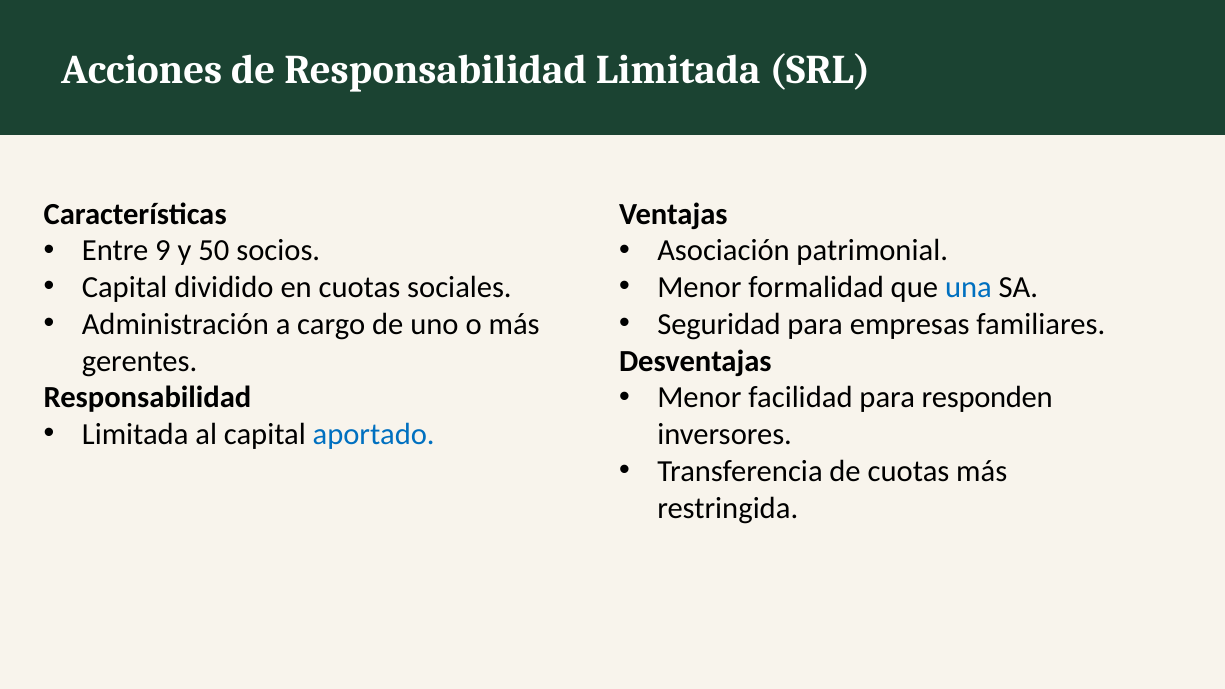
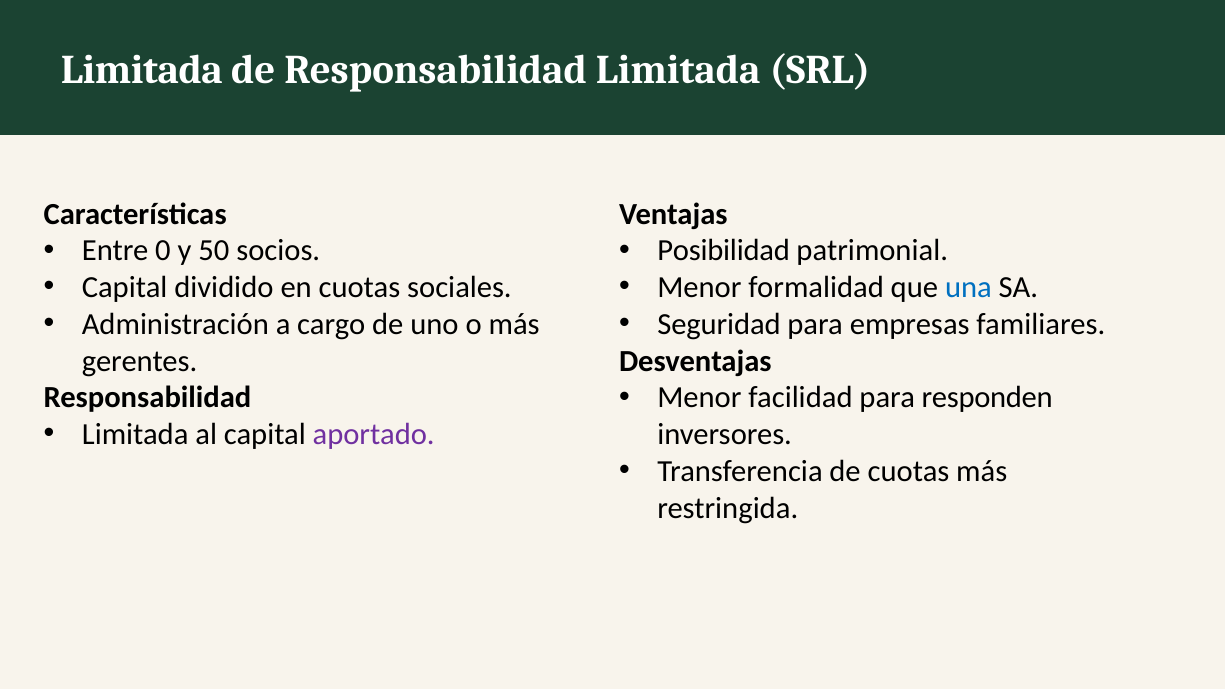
Acciones at (142, 70): Acciones -> Limitada
9: 9 -> 0
Asociación: Asociación -> Posibilidad
aportado colour: blue -> purple
